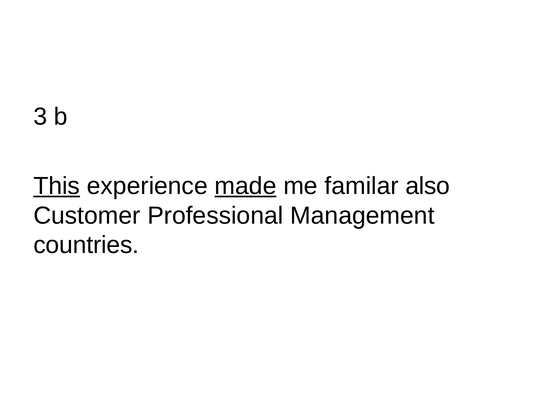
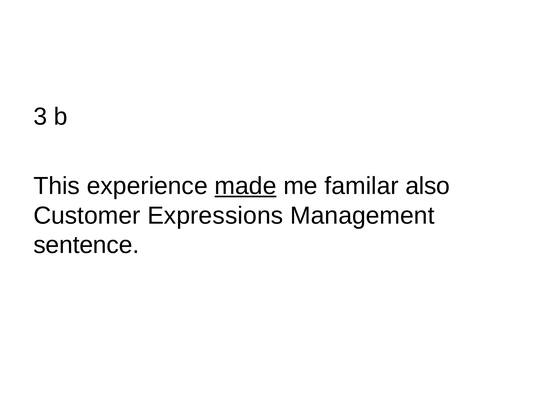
This underline: present -> none
Professional: Professional -> Expressions
countries: countries -> sentence
